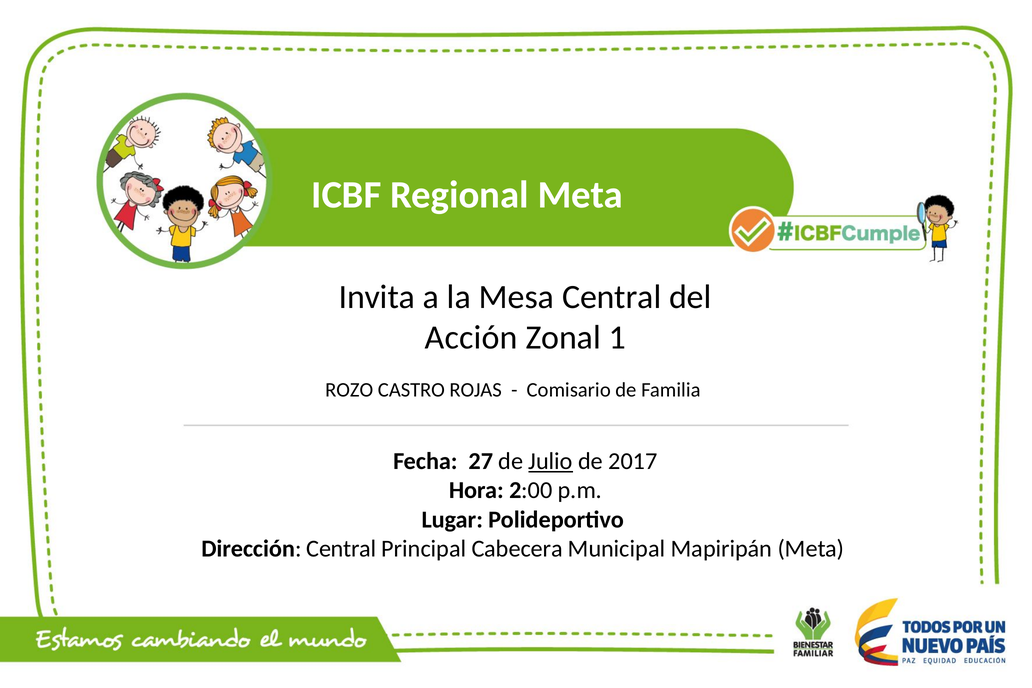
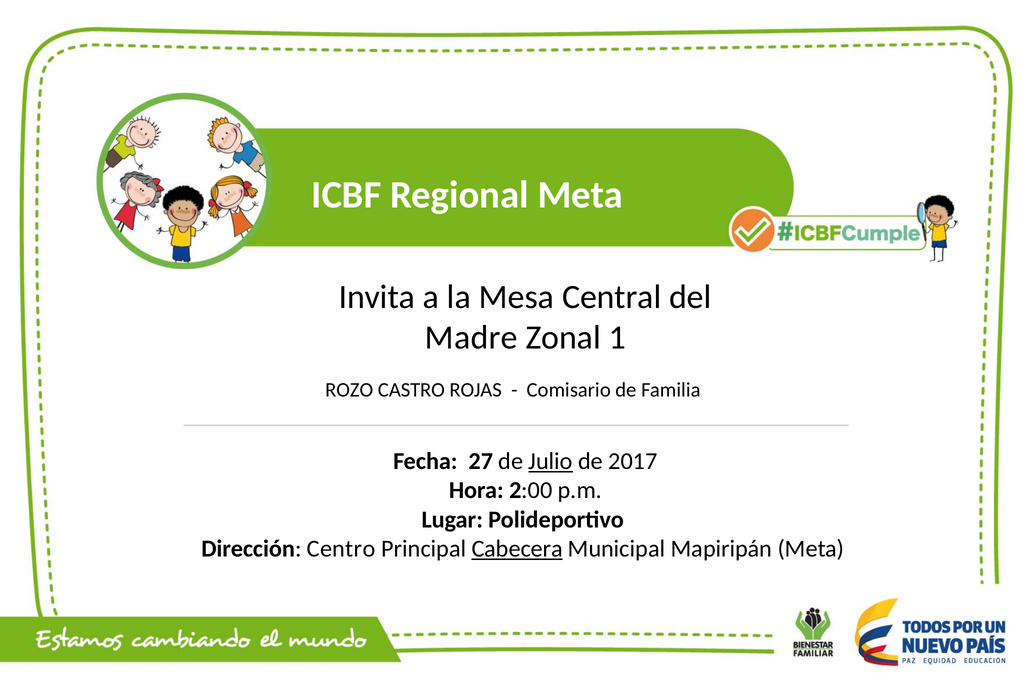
Acción: Acción -> Madre
Dirección Central: Central -> Centro
Cabecera underline: none -> present
